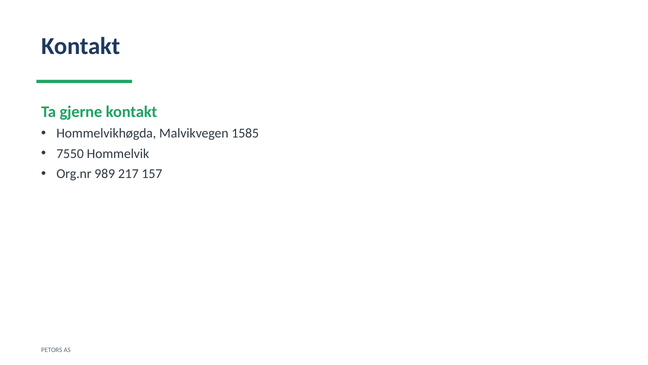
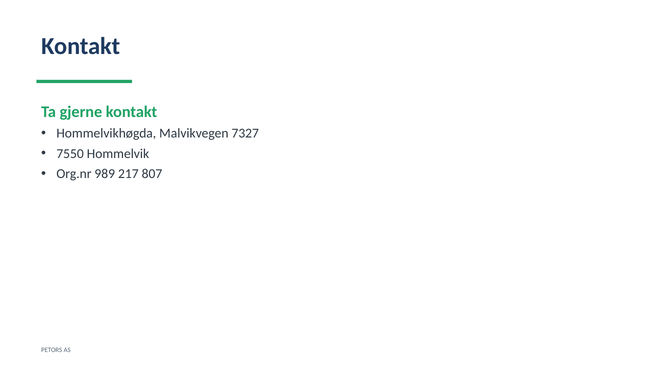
1585: 1585 -> 7327
157: 157 -> 807
